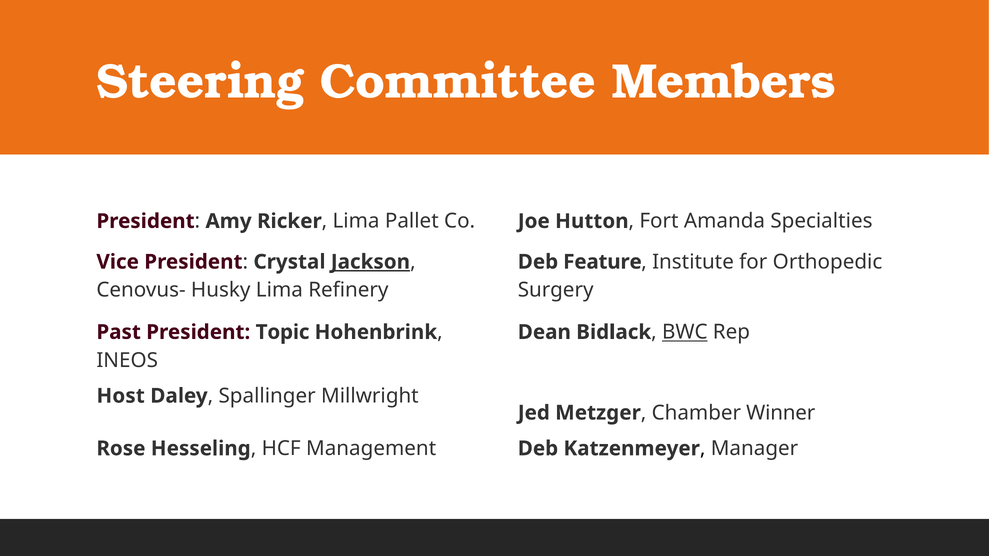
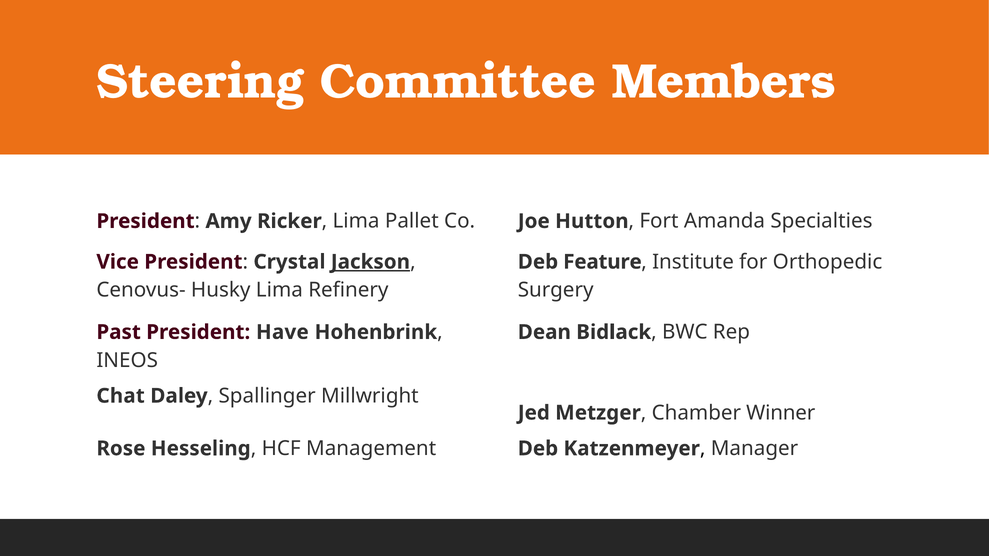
Topic: Topic -> Have
BWC underline: present -> none
Host: Host -> Chat
